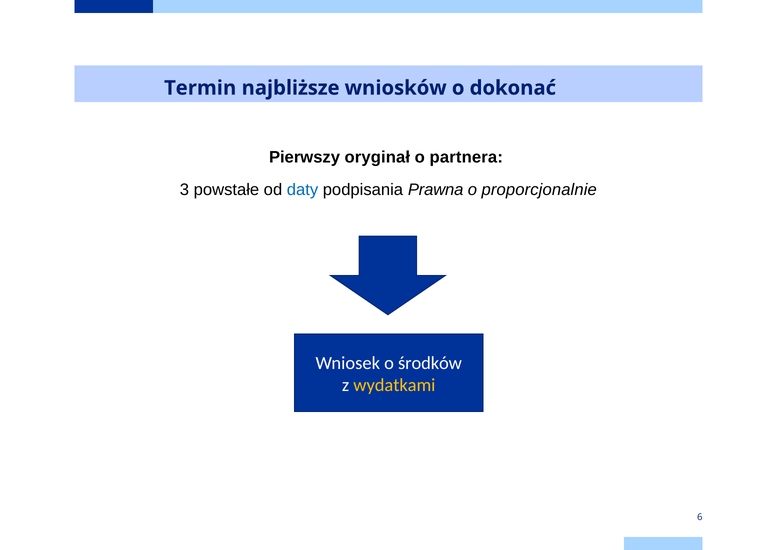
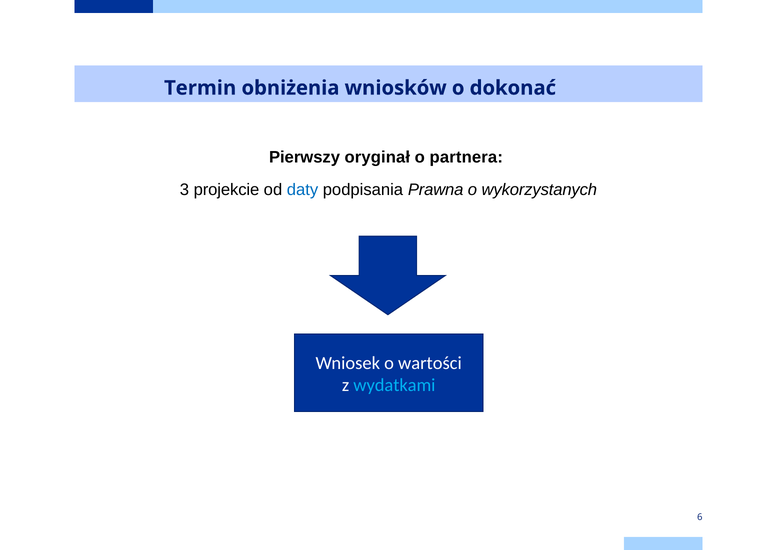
najbliższe: najbliższe -> obniżenia
powstałe: powstałe -> projekcie
proporcjonalnie: proporcjonalnie -> wykorzystanych
środków: środków -> wartości
wydatkami colour: yellow -> light blue
